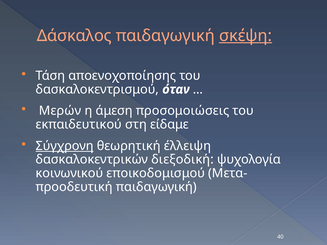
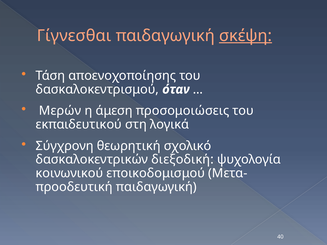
Δάσκαλος: Δάσκαλος -> Γίγνεσθαι
είδαμε: είδαμε -> λογικά
Σύγχρονη underline: present -> none
έλλειψη: έλλειψη -> σχολικό
